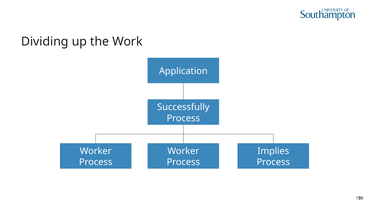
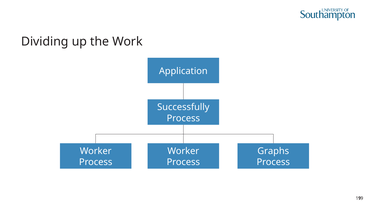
Implies: Implies -> Graphs
